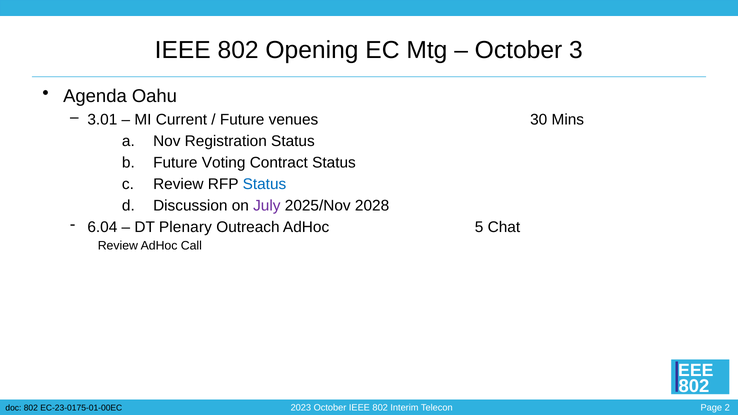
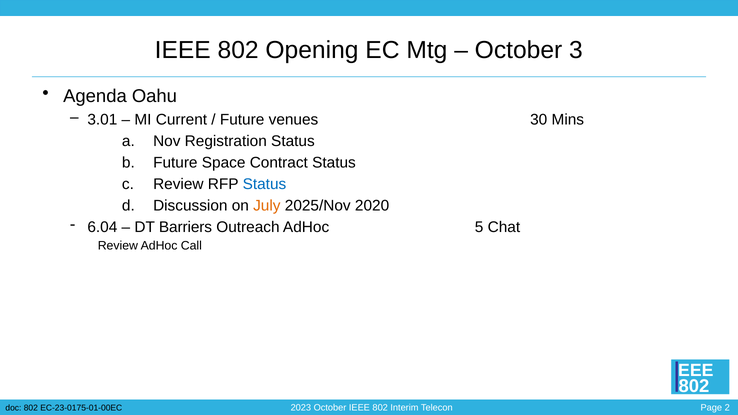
Voting: Voting -> Space
July colour: purple -> orange
2028: 2028 -> 2020
Plenary: Plenary -> Barriers
